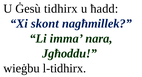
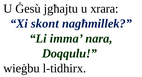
tidhirx: tidhirx -> jgħajtu
ħadd: ħadd -> xrara
Jgħoddu: Jgħoddu -> Doqqulu
